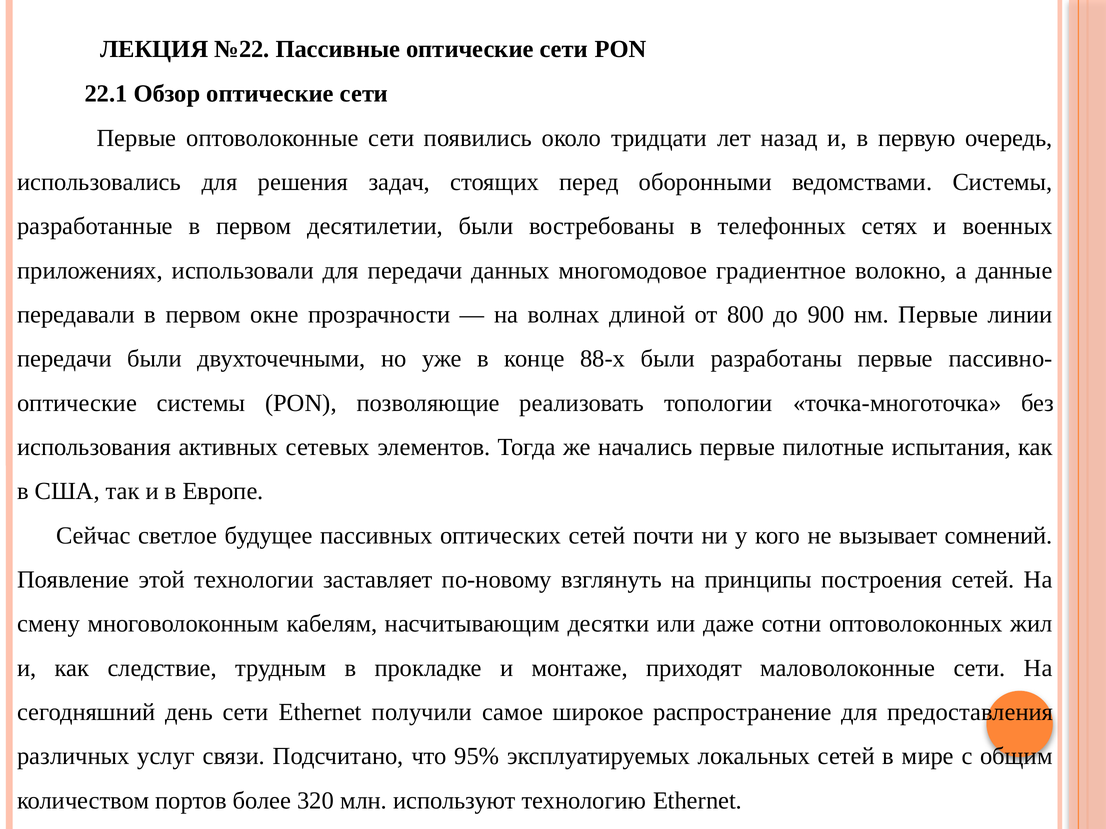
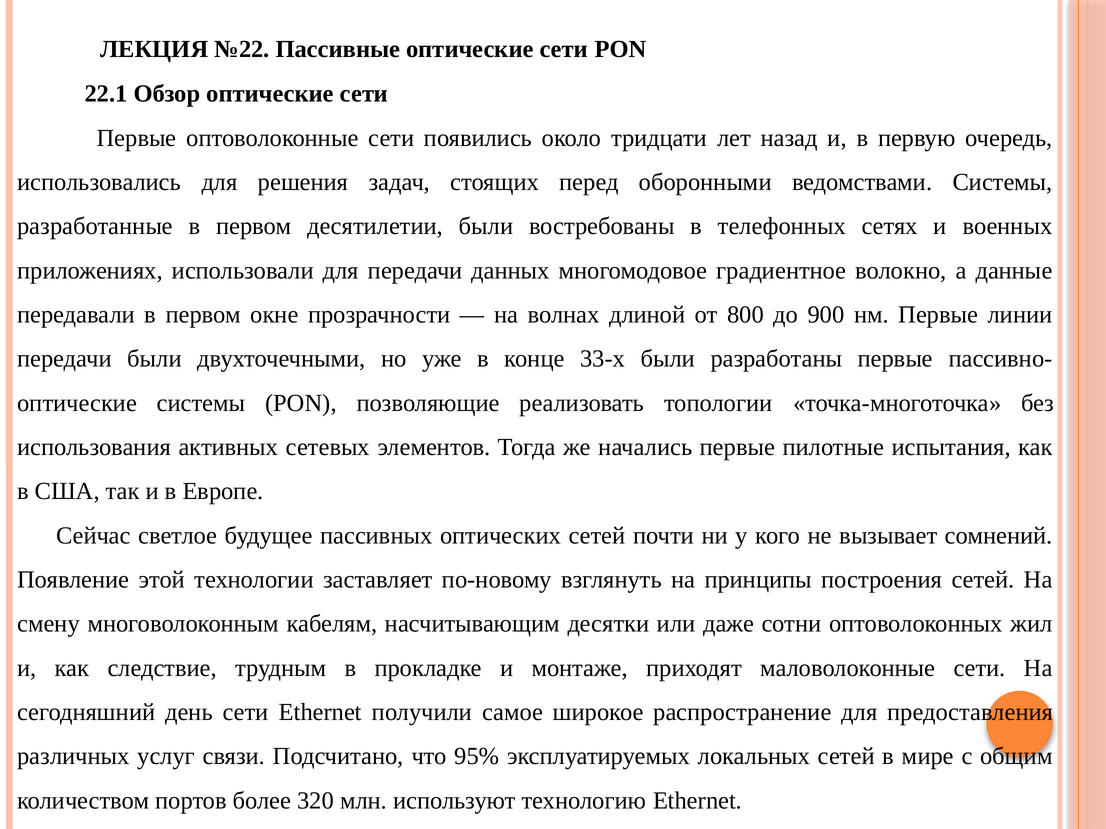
88-х: 88-х -> 33-х
